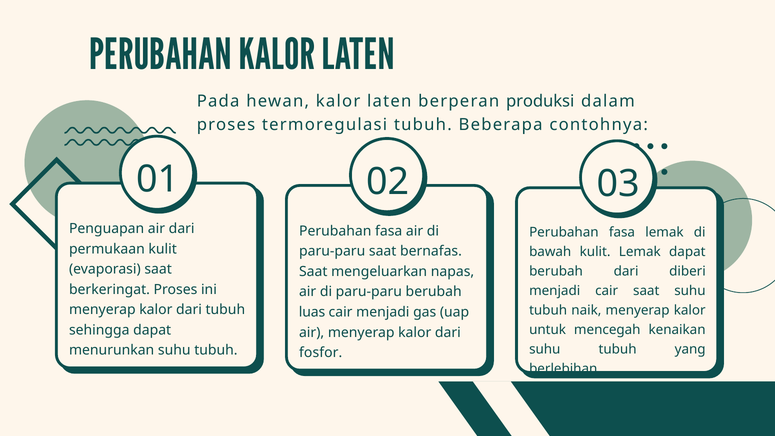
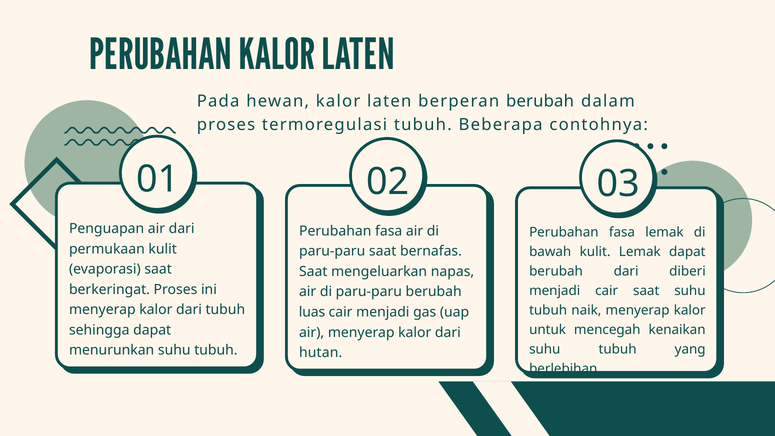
berperan produksi: produksi -> berubah
fosfor: fosfor -> hutan
